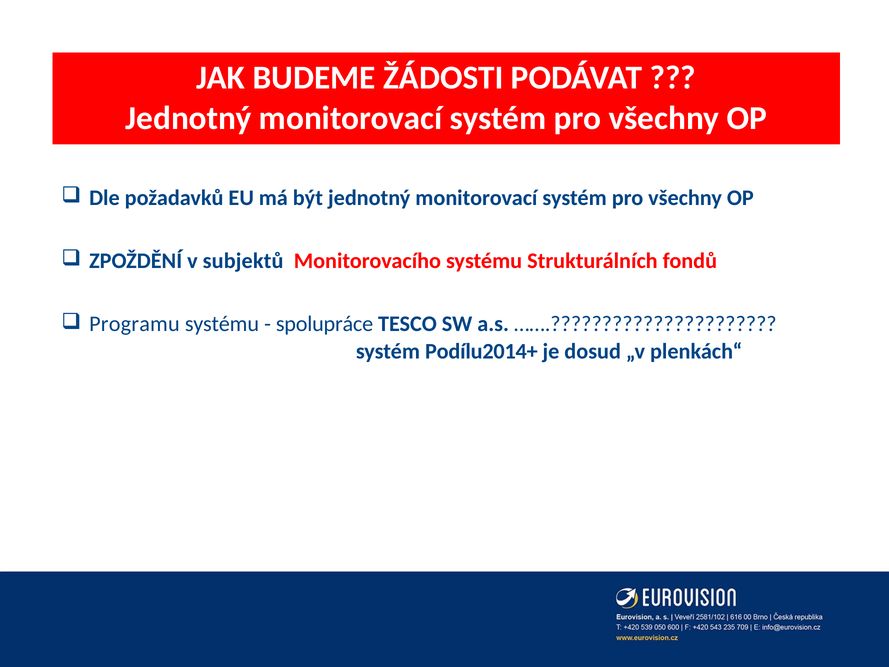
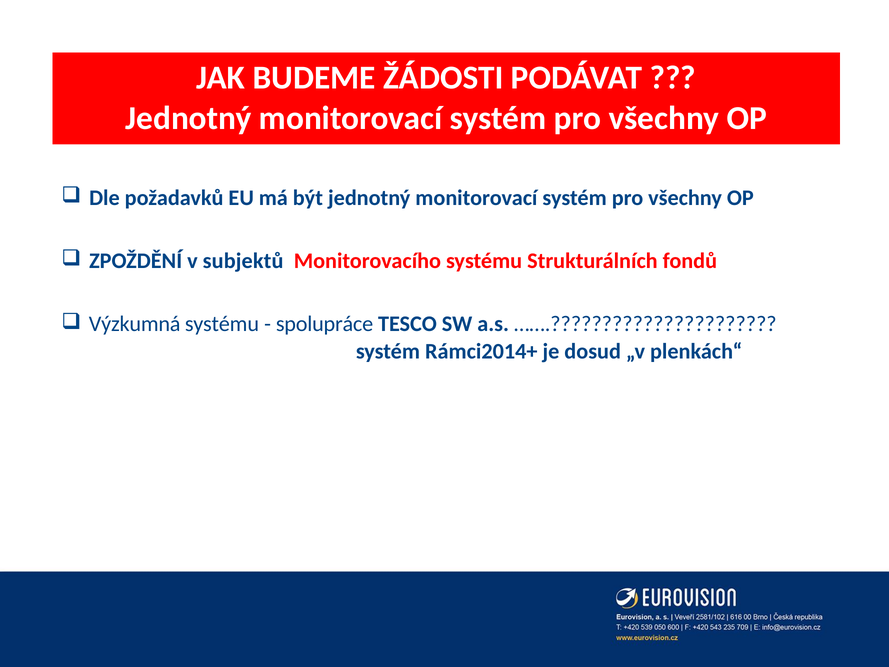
Programu: Programu -> Výzkumná
Podílu2014+: Podílu2014+ -> Rámci2014+
